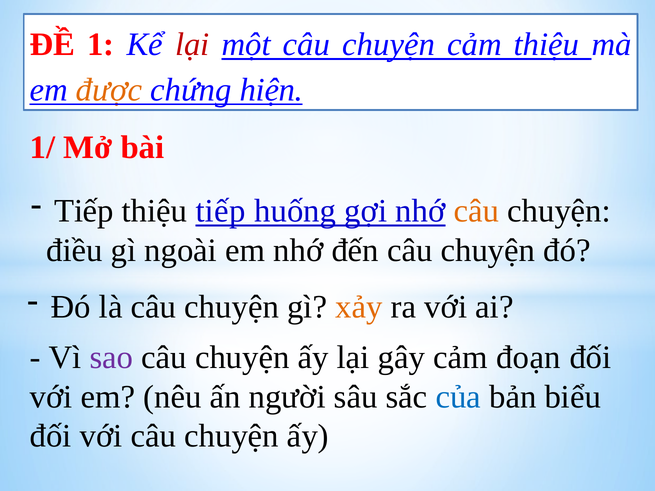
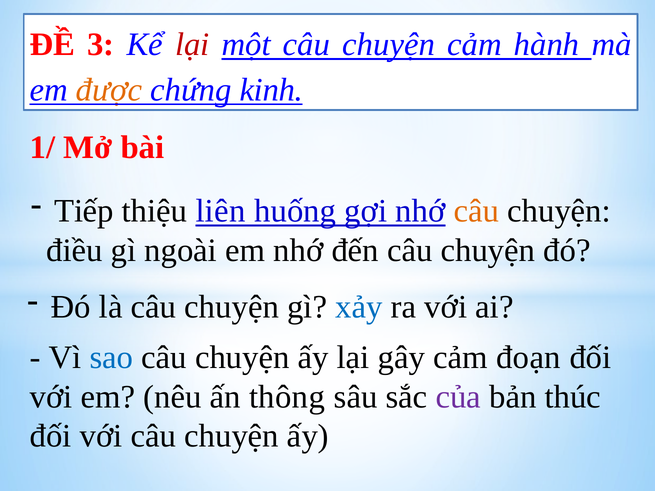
1: 1 -> 3
cảm thiệu: thiệu -> hành
hiện: hiện -> kinh
thiệu tiếp: tiếp -> liên
xảy colour: orange -> blue
sao colour: purple -> blue
người: người -> thông
của colour: blue -> purple
biểu: biểu -> thúc
